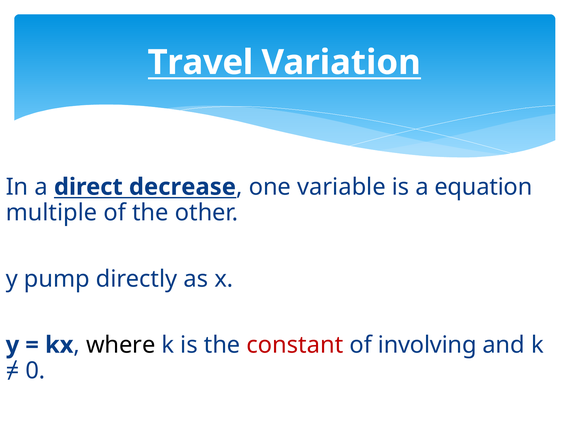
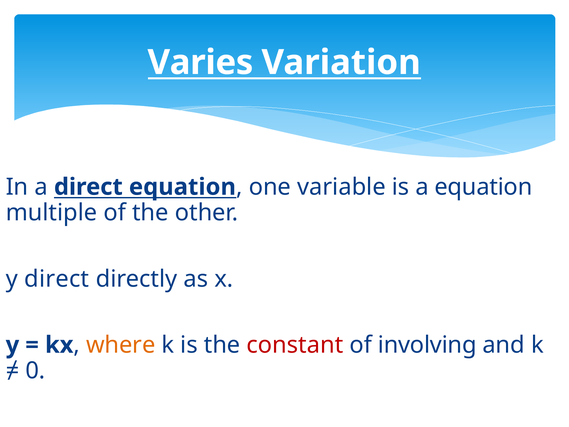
Travel: Travel -> Varies
direct decrease: decrease -> equation
y pump: pump -> direct
where colour: black -> orange
